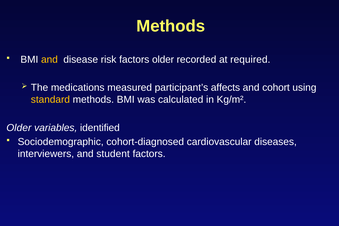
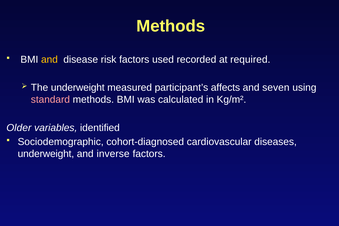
factors older: older -> used
The medications: medications -> underweight
cohort: cohort -> seven
standard colour: yellow -> pink
interviewers at (46, 154): interviewers -> underweight
student: student -> inverse
